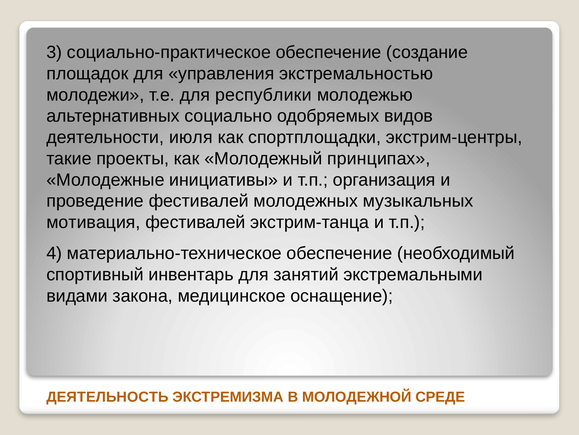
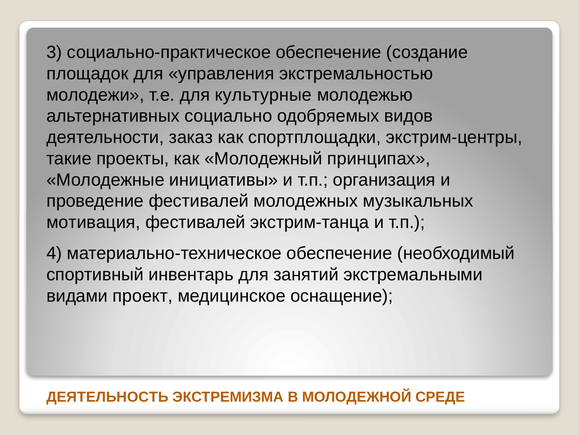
республики: республики -> культурные
июля: июля -> заказ
закона: закона -> проект
